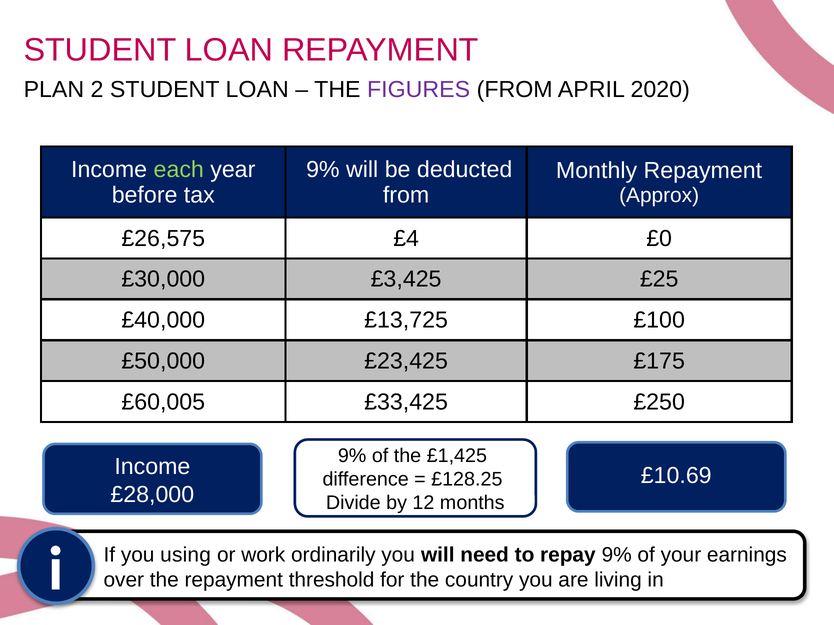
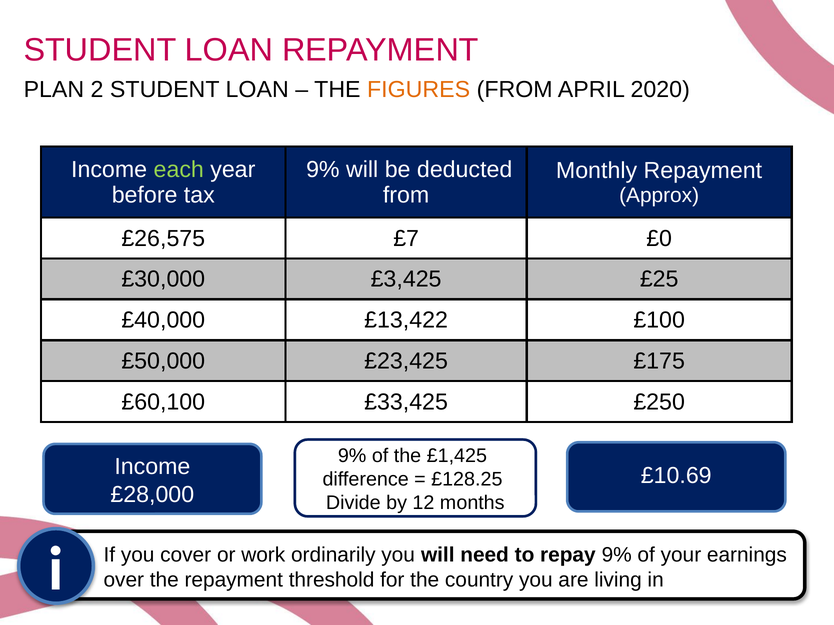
FIGURES colour: purple -> orange
£4: £4 -> £7
£13,725: £13,725 -> £13,422
£60,005: £60,005 -> £60,100
using: using -> cover
